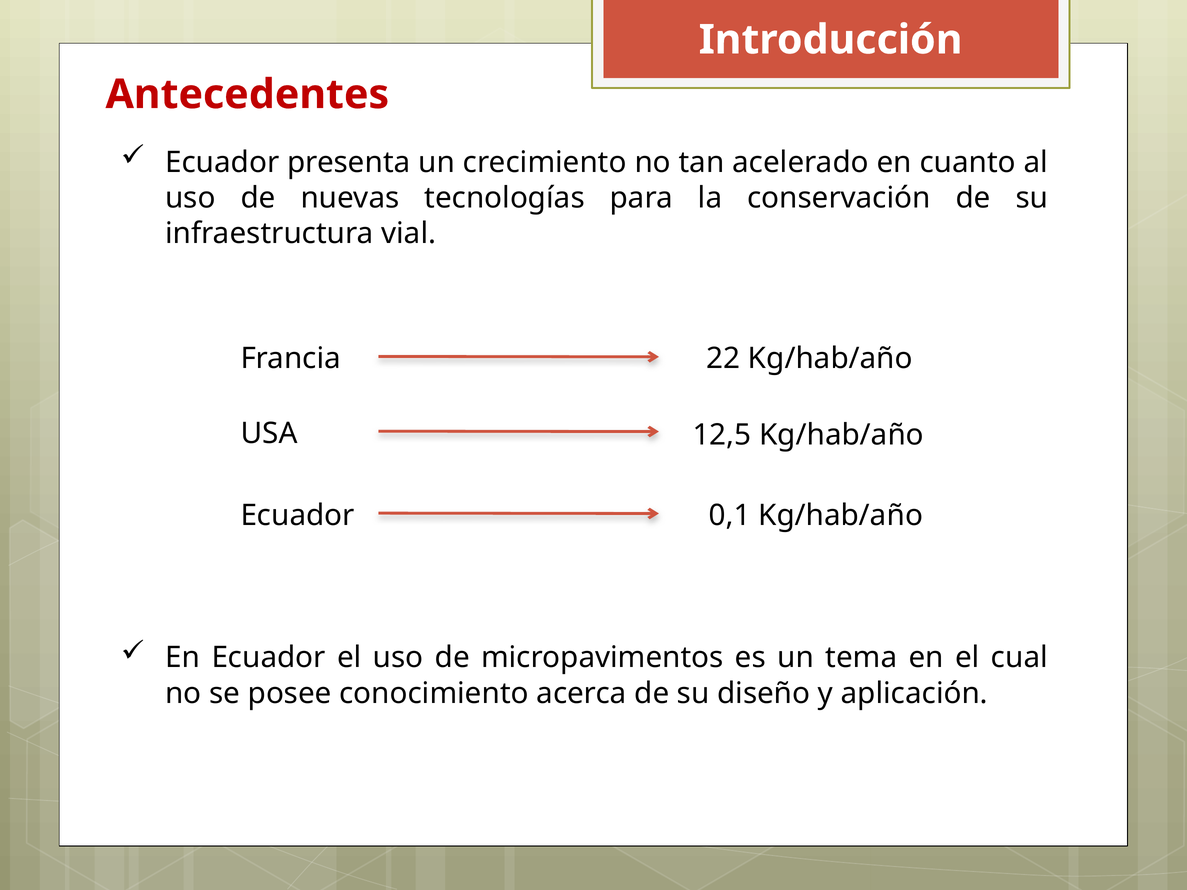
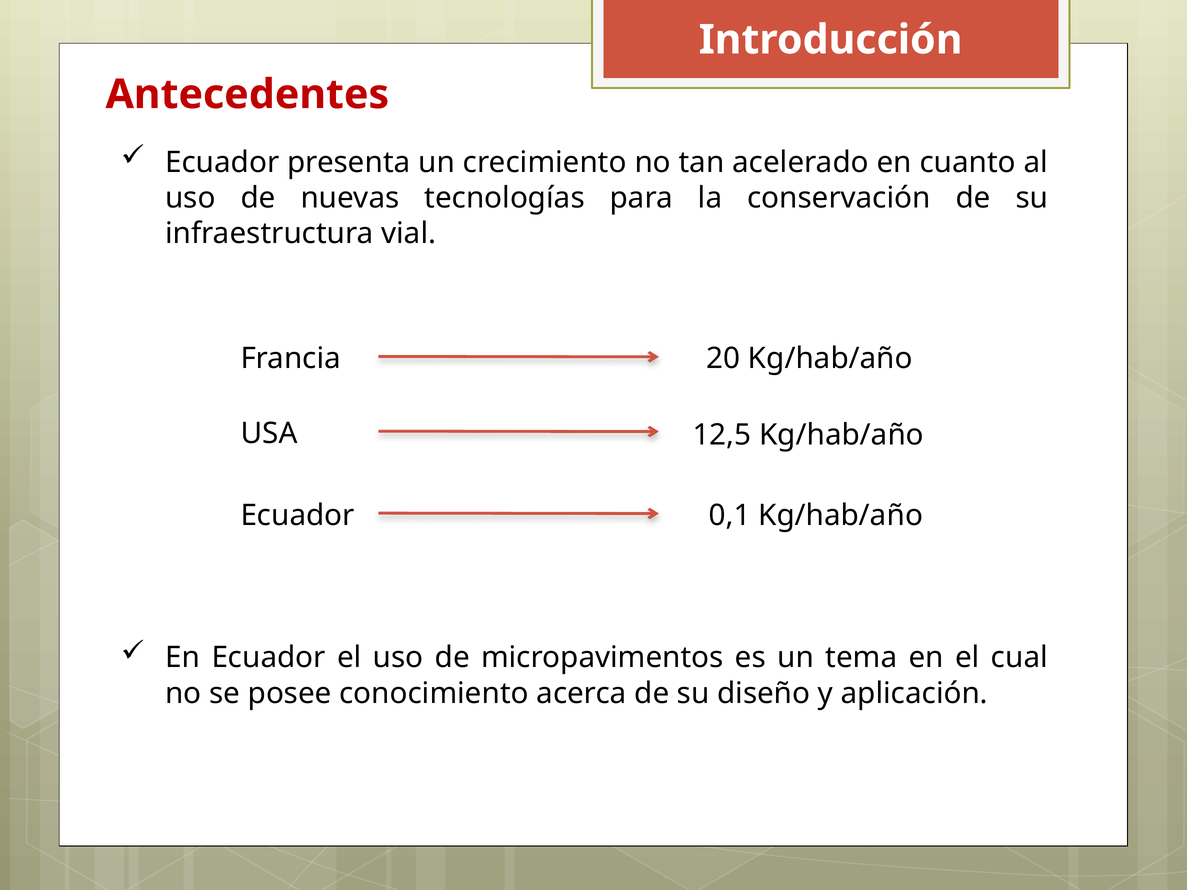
22: 22 -> 20
